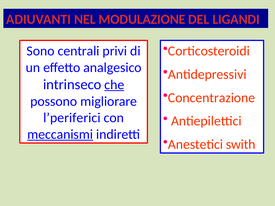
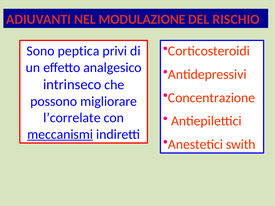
LIGANDI: LIGANDI -> RISCHIO
centrali: centrali -> peptica
che underline: present -> none
l’periferici: l’periferici -> l’correlate
